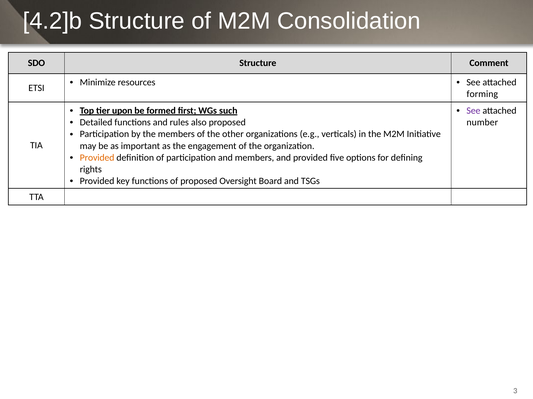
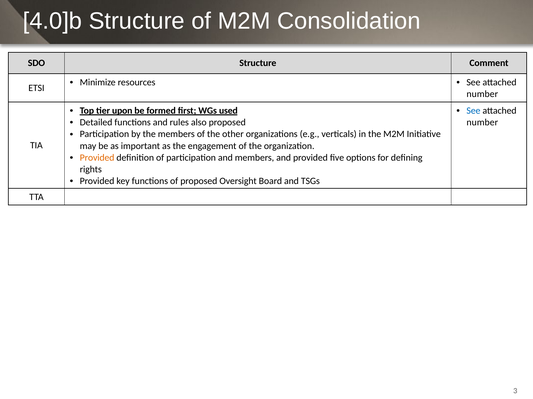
4.2]b: 4.2]b -> 4.0]b
forming at (482, 94): forming -> number
such: such -> used
See at (473, 111) colour: purple -> blue
